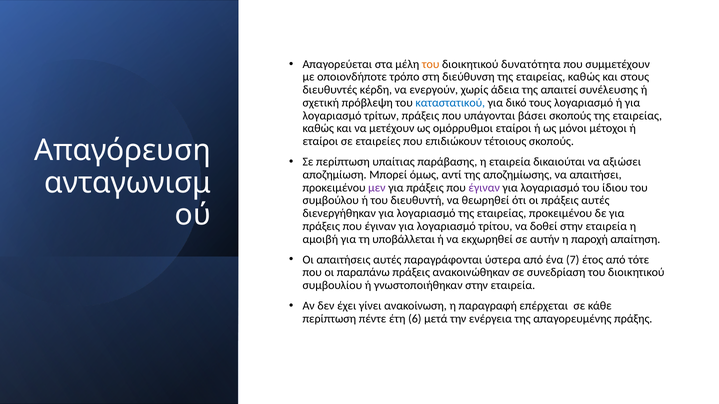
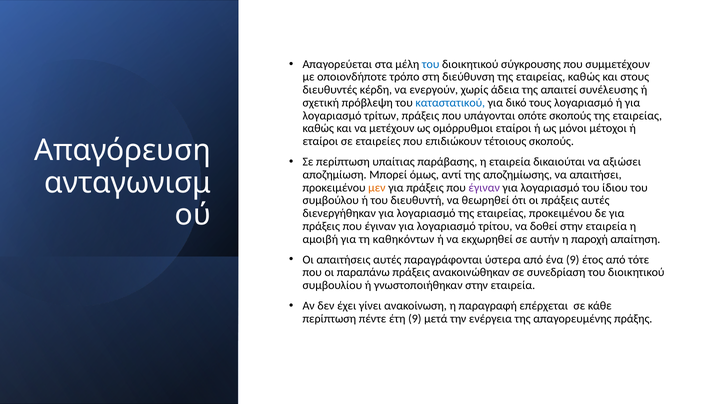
του at (431, 64) colour: orange -> blue
δυνατότητα: δυνατότητα -> σύγκρουσης
βάσει: βάσει -> οπότε
μεν colour: purple -> orange
υποβάλλεται: υποβάλλεται -> καθηκόντων
ένα 7: 7 -> 9
έτη 6: 6 -> 9
